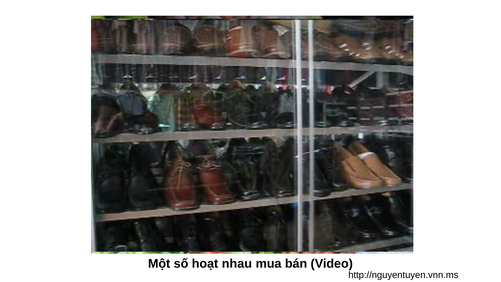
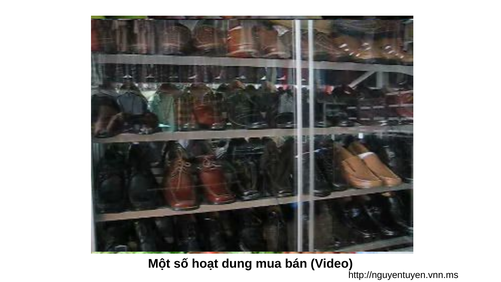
nhau: nhau -> dung
